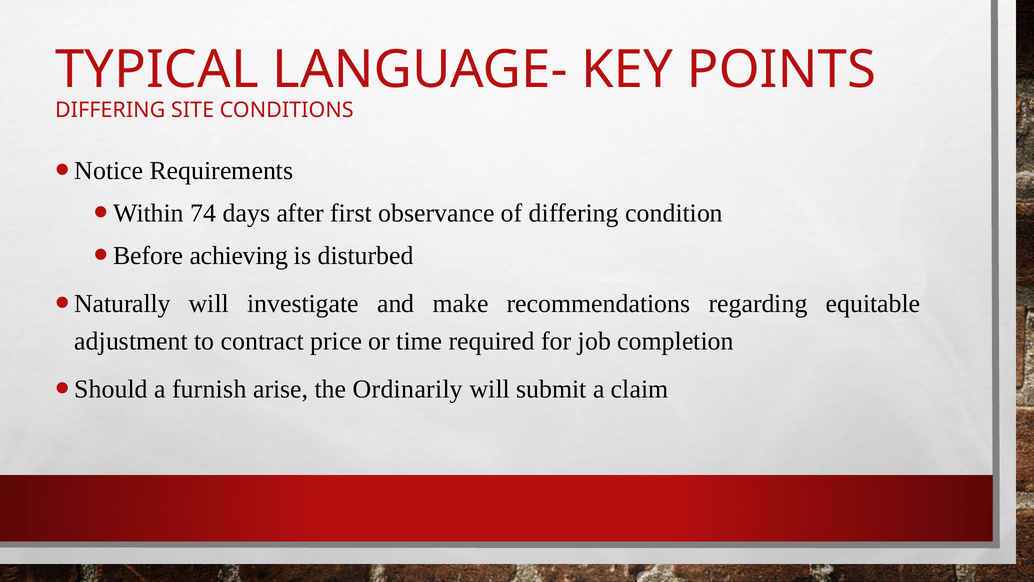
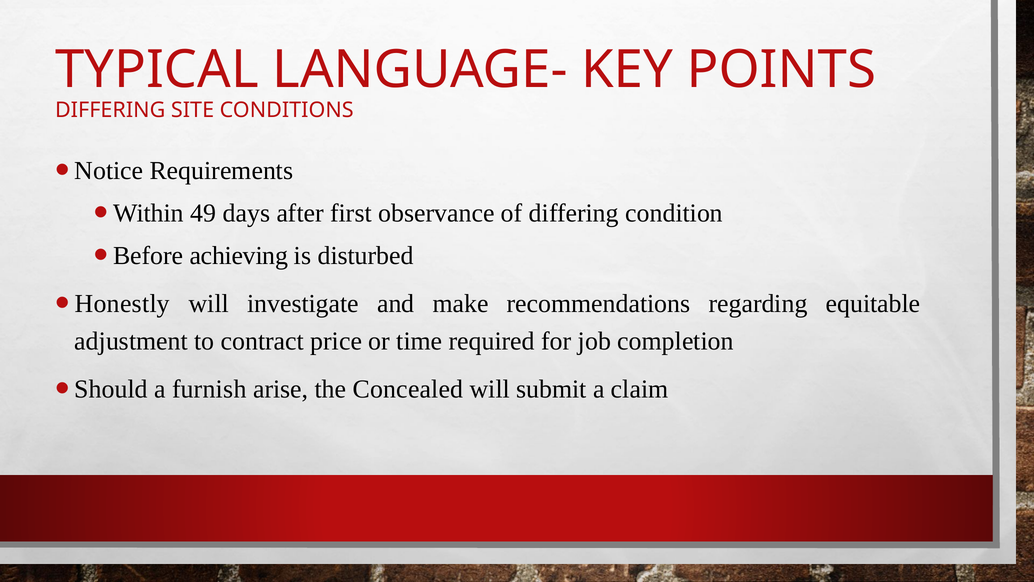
74: 74 -> 49
Naturally: Naturally -> Honestly
Ordinarily: Ordinarily -> Concealed
